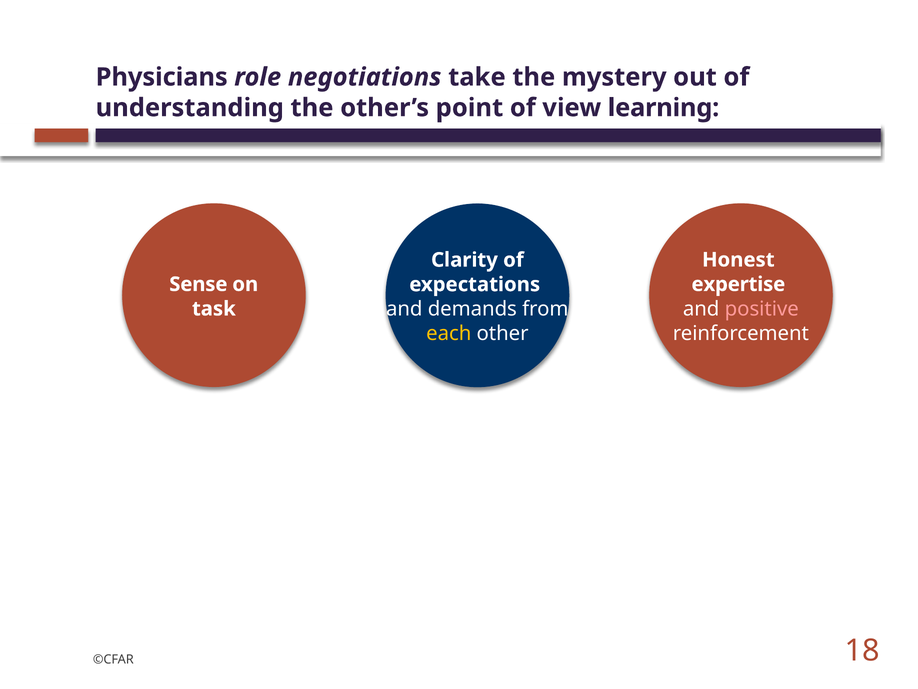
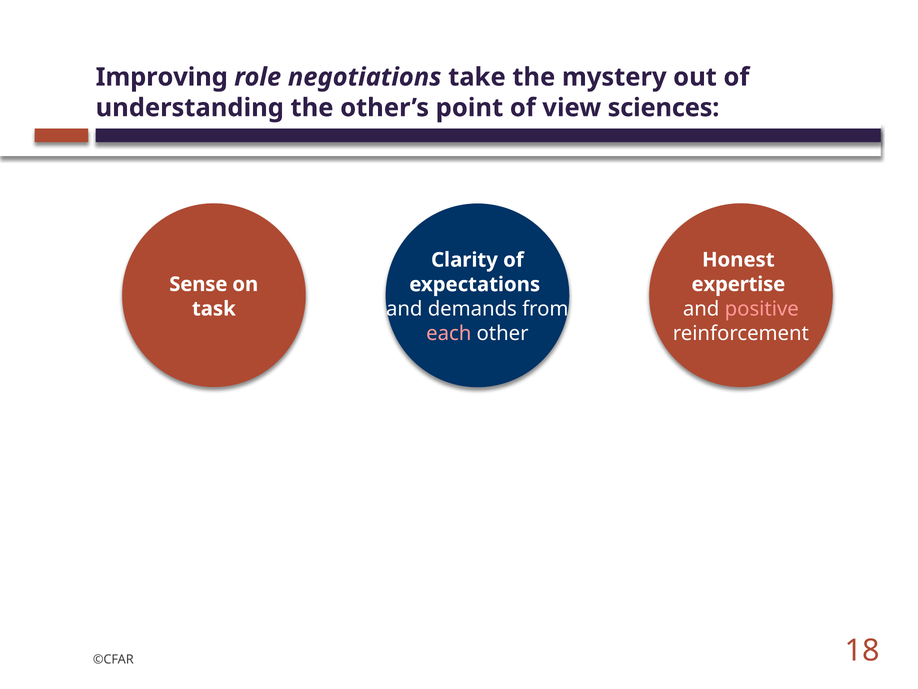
Physicians: Physicians -> Improving
learning: learning -> sciences
each colour: yellow -> pink
